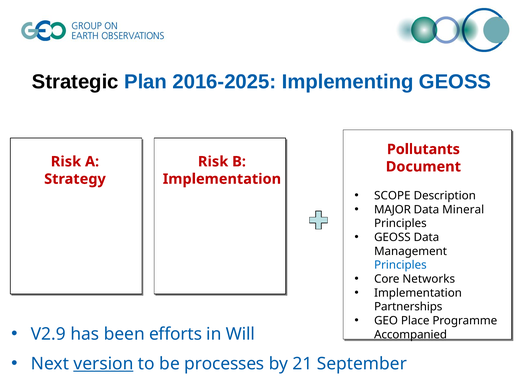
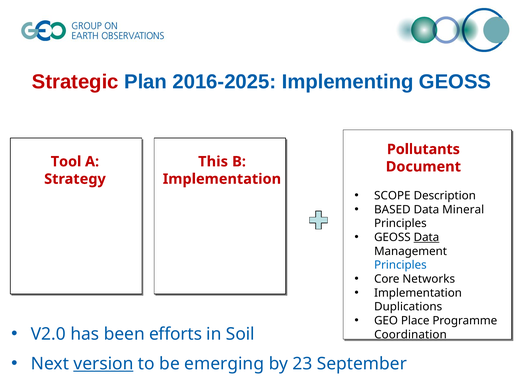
Strategic colour: black -> red
Risk at (66, 162): Risk -> Tool
Risk at (213, 162): Risk -> This
MAJOR: MAJOR -> BASED
Data at (426, 238) underline: none -> present
Partnerships: Partnerships -> Duplications
V2.9: V2.9 -> V2.0
Will: Will -> Soil
Accompanied: Accompanied -> Coordination
processes: processes -> emerging
21: 21 -> 23
